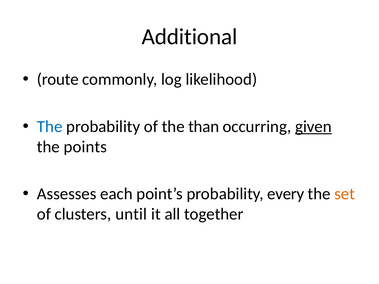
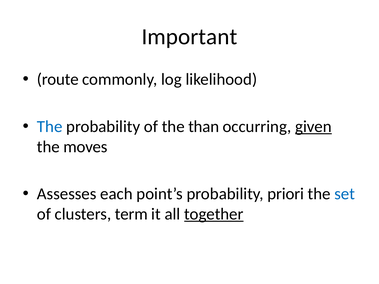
Additional: Additional -> Important
points: points -> moves
every: every -> priori
set colour: orange -> blue
until: until -> term
together underline: none -> present
